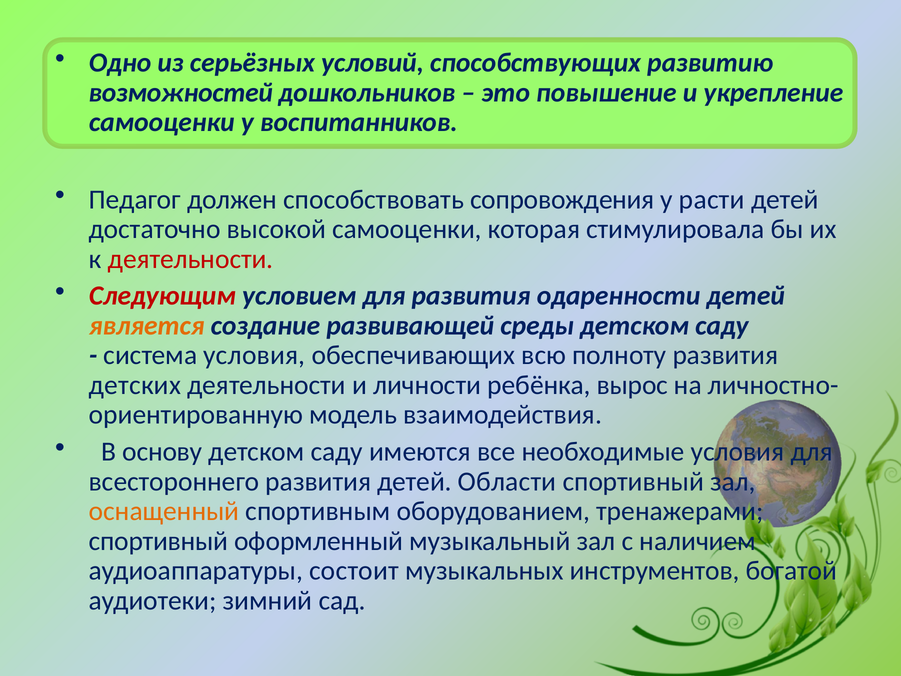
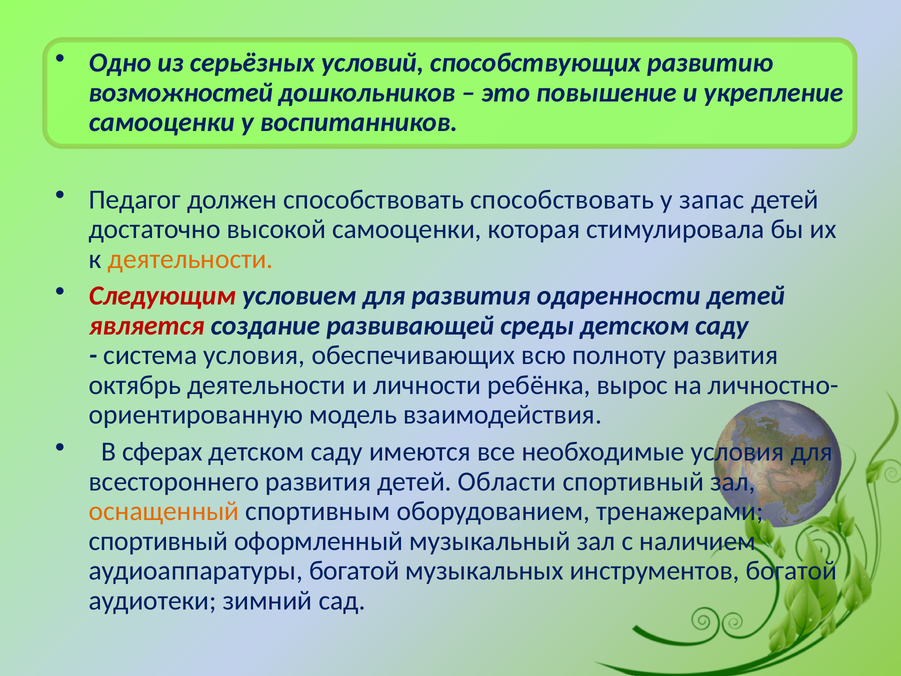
способствовать сопровождения: сопровождения -> способствовать
расти: расти -> запас
деятельности at (191, 259) colour: red -> orange
является colour: orange -> red
детских: детских -> октябрь
основу: основу -> сферах
аудиоаппаратуры состоит: состоит -> богатой
